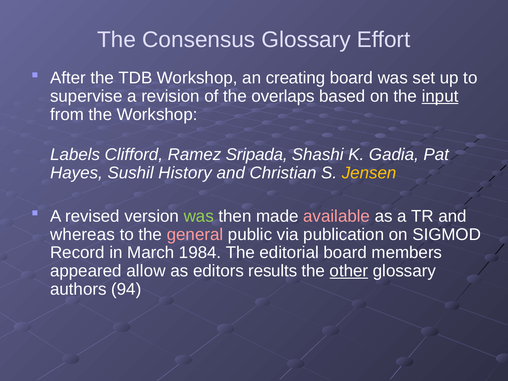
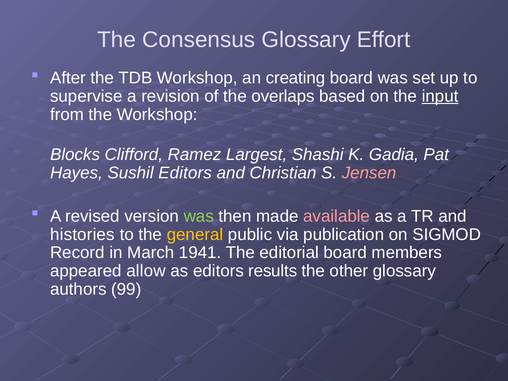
Labels: Labels -> Blocks
Sripada: Sripada -> Largest
Sushil History: History -> Editors
Jensen colour: yellow -> pink
whereas: whereas -> histories
general colour: pink -> yellow
1984: 1984 -> 1941
other underline: present -> none
94: 94 -> 99
